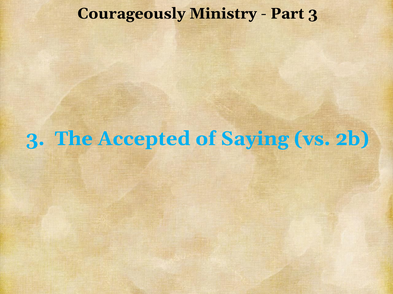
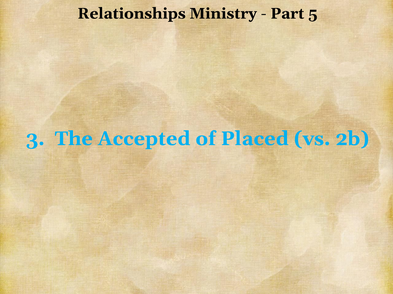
Courageously: Courageously -> Relationships
Part 3: 3 -> 5
Saying: Saying -> Placed
